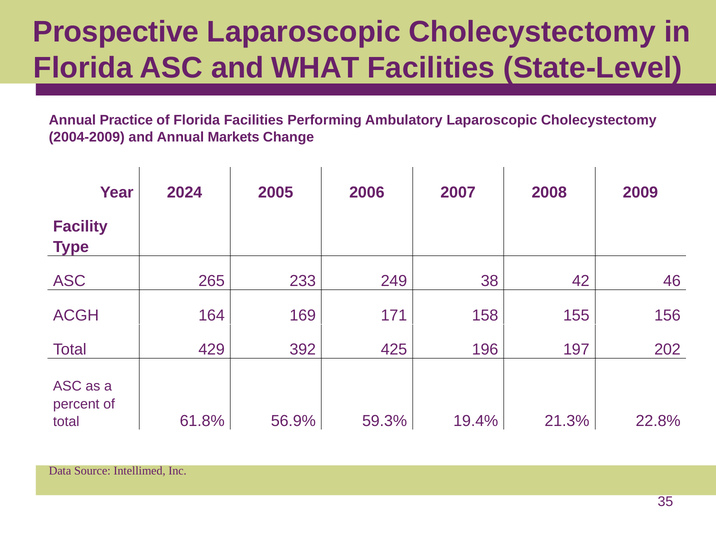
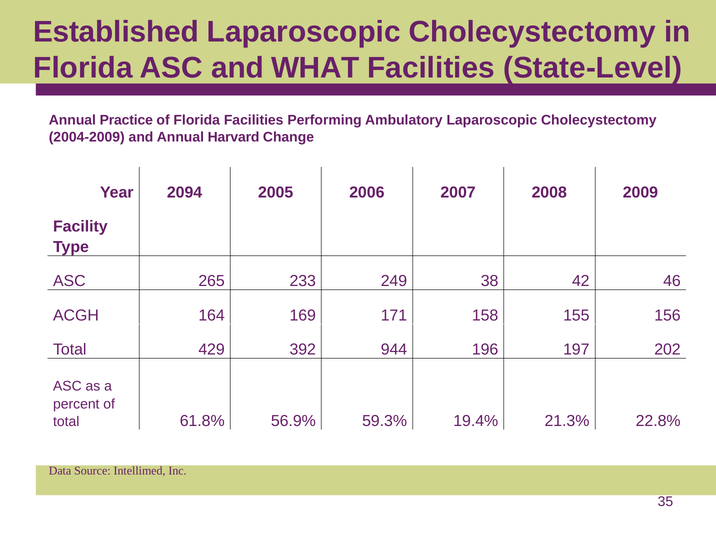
Prospective: Prospective -> Established
Markets: Markets -> Harvard
2024: 2024 -> 2094
425: 425 -> 944
